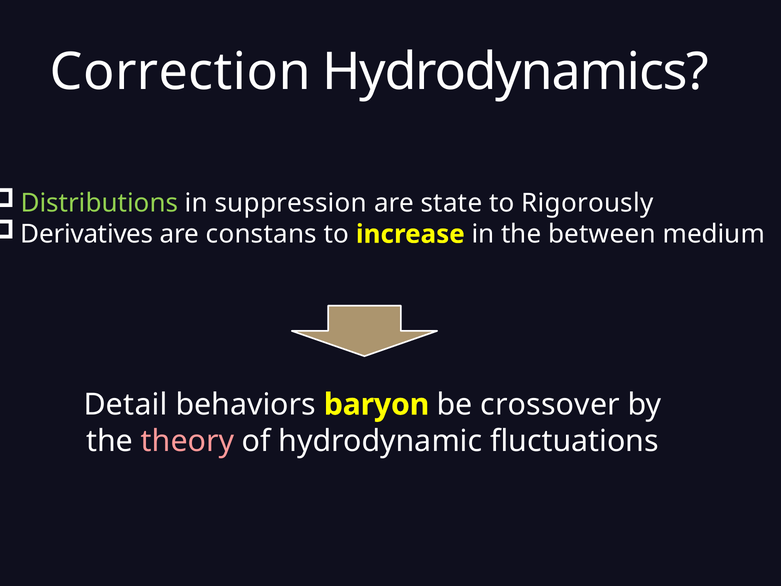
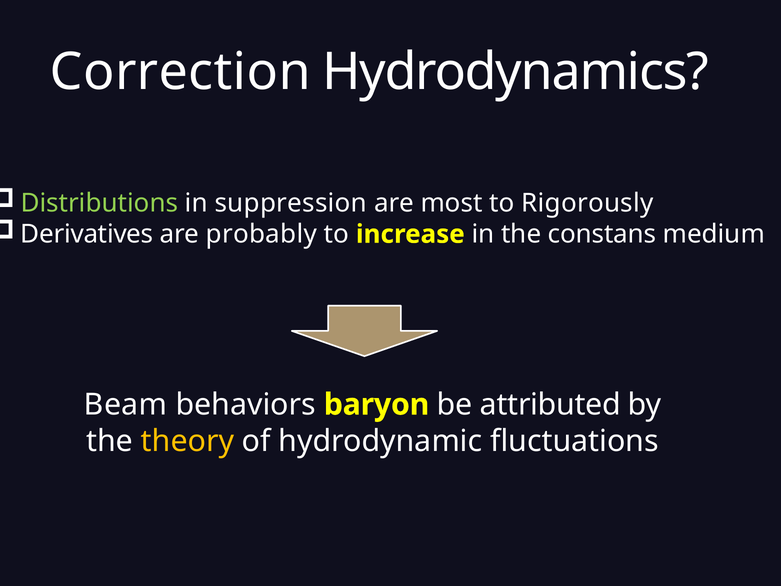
state: state -> most
constans: constans -> probably
between: between -> constans
Detail: Detail -> Beam
crossover: crossover -> attributed
theory colour: pink -> yellow
